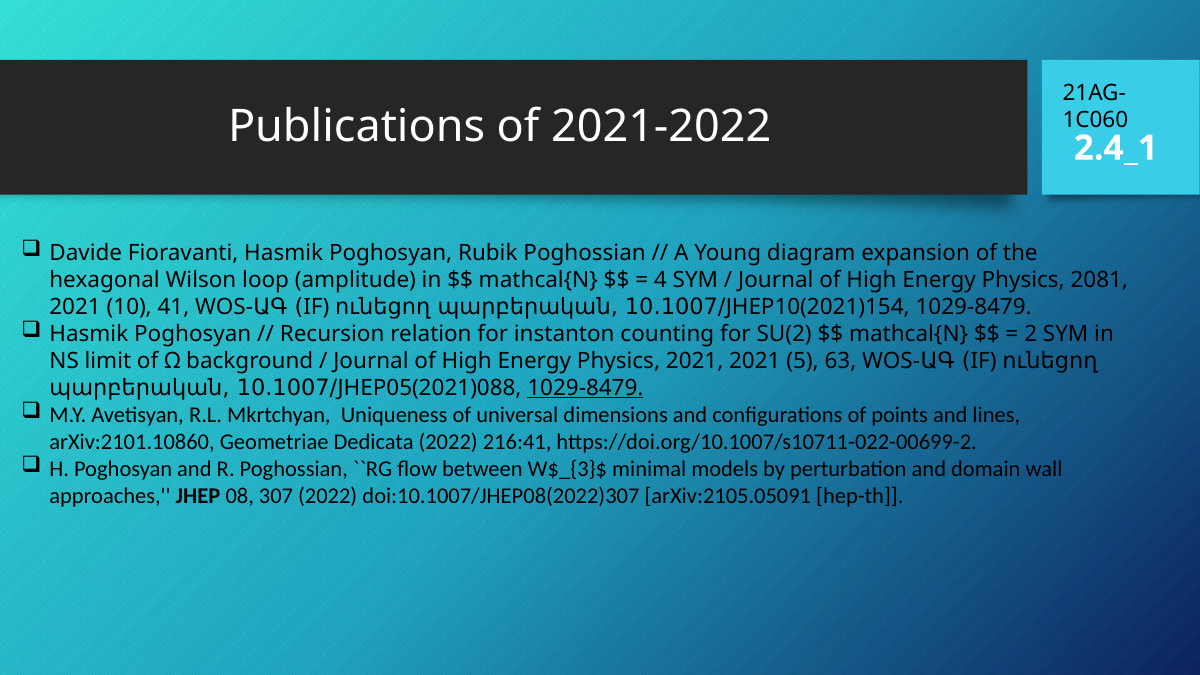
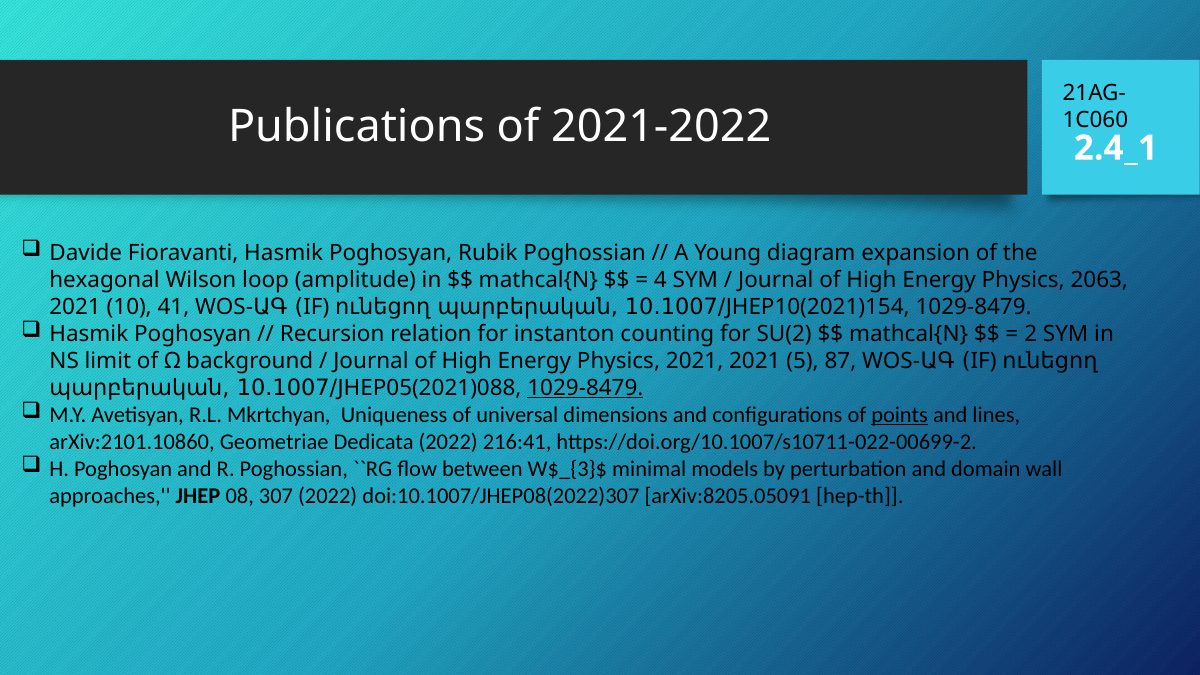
2081: 2081 -> 2063
63: 63 -> 87
points underline: none -> present
arXiv:2105.05091: arXiv:2105.05091 -> arXiv:8205.05091
